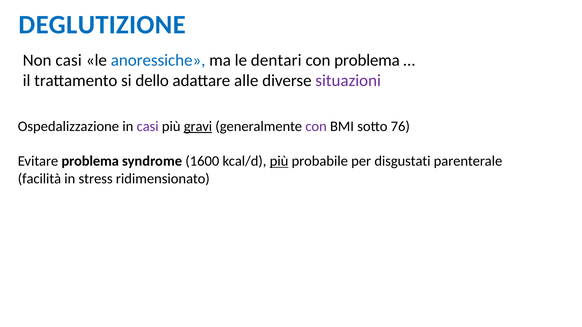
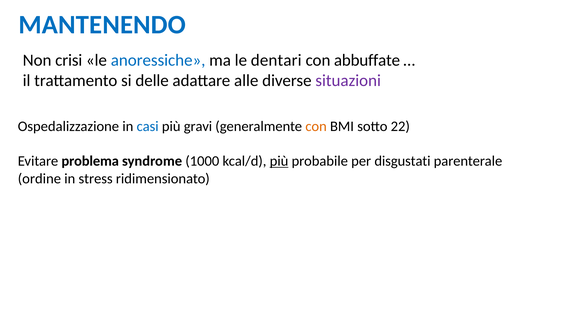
DEGLUTIZIONE: DEGLUTIZIONE -> MANTENENDO
Non casi: casi -> crisi
con problema: problema -> abbuffate
dello: dello -> delle
casi at (148, 126) colour: purple -> blue
gravi underline: present -> none
con at (316, 126) colour: purple -> orange
76: 76 -> 22
1600: 1600 -> 1000
facilità: facilità -> ordine
